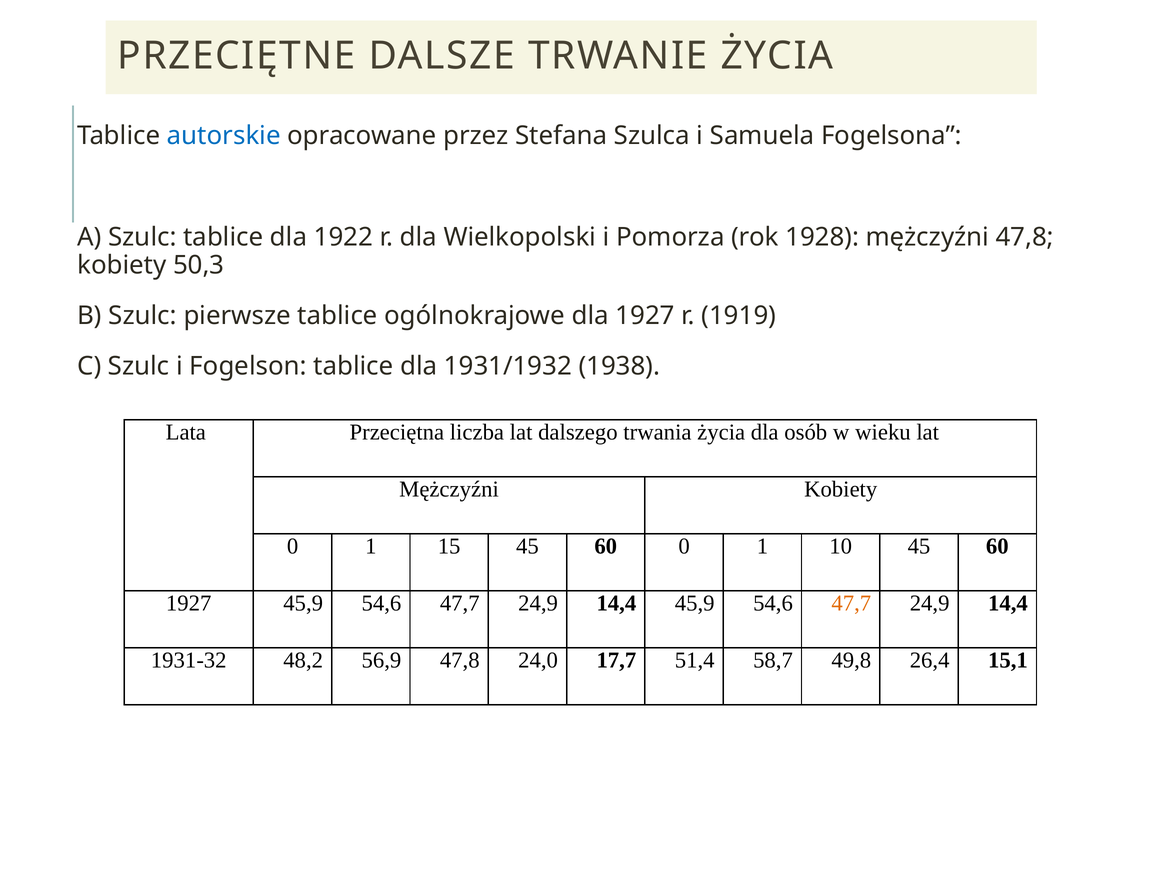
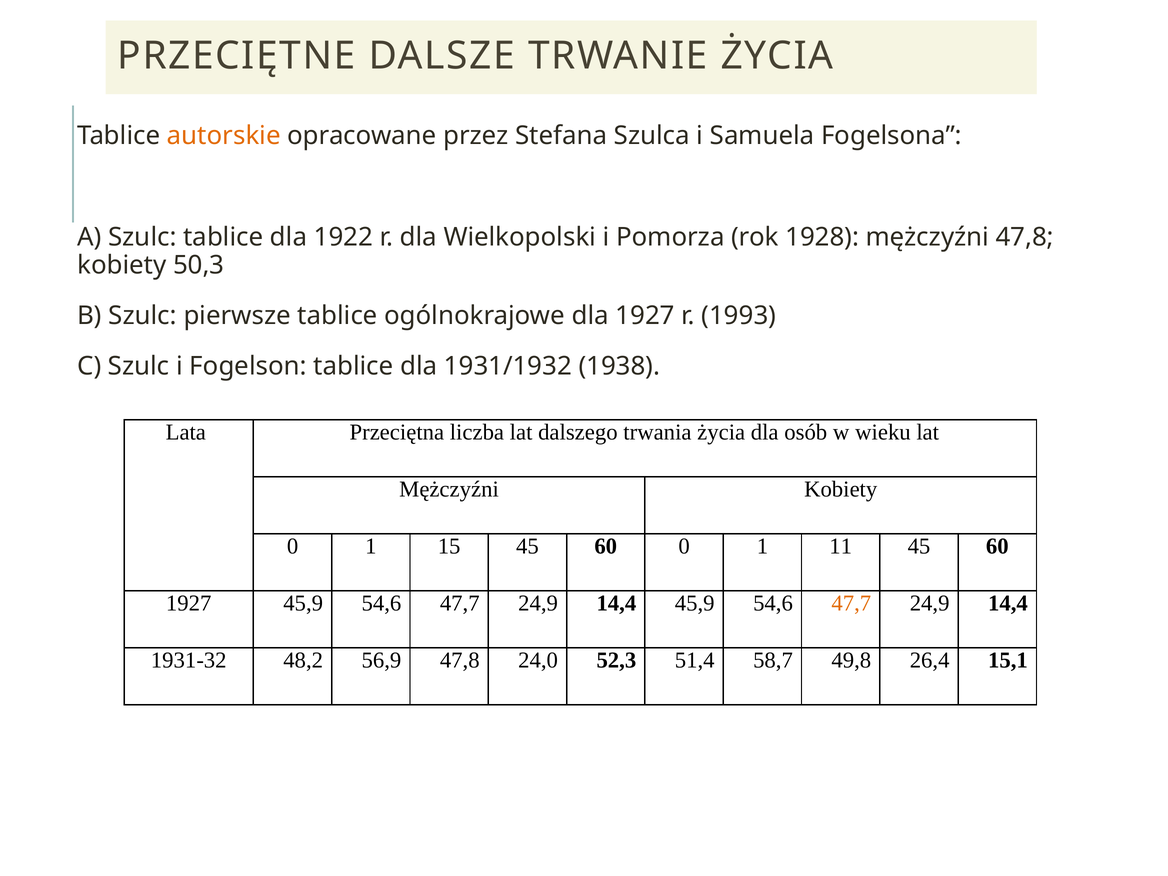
autorskie colour: blue -> orange
1919: 1919 -> 1993
10: 10 -> 11
17,7: 17,7 -> 52,3
